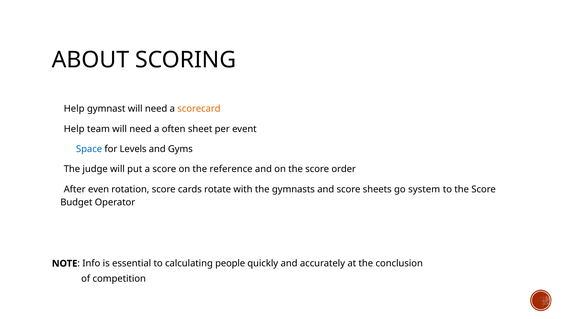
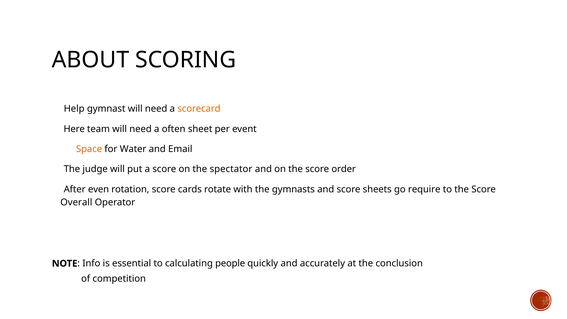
Help at (74, 129): Help -> Here
Space colour: blue -> orange
Levels: Levels -> Water
Gyms: Gyms -> Email
reference: reference -> spectator
system: system -> require
Budget: Budget -> Overall
